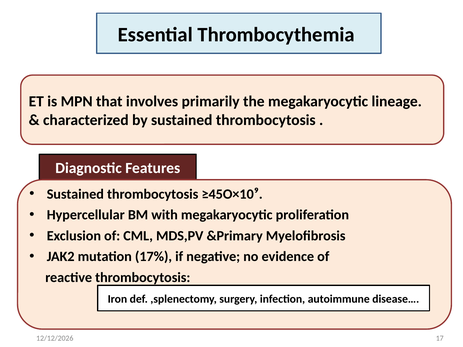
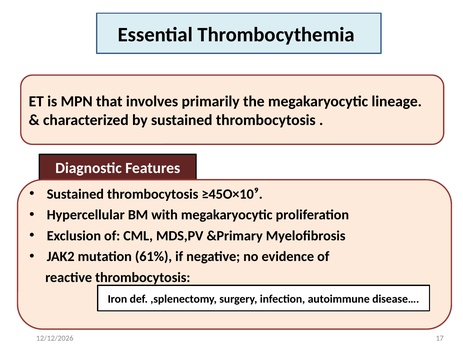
17%: 17% -> 61%
